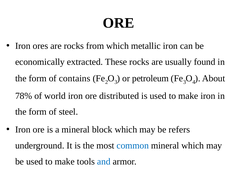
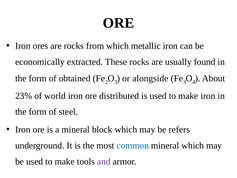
contains: contains -> obtained
petroleum: petroleum -> alongside
78%: 78% -> 23%
and colour: blue -> purple
